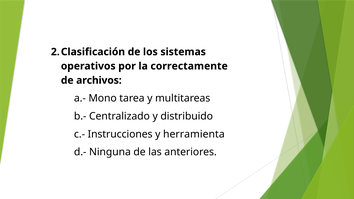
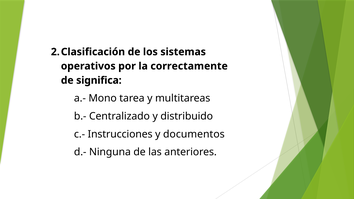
archivos: archivos -> significa
herramienta: herramienta -> documentos
